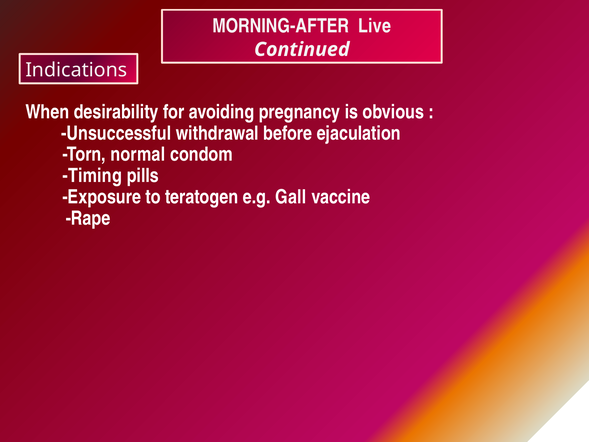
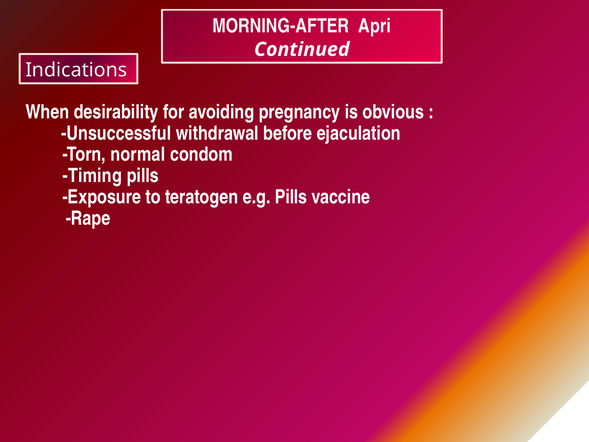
Live: Live -> Apri
e.g Gall: Gall -> Pills
